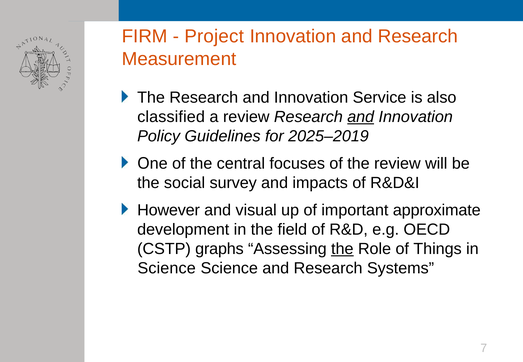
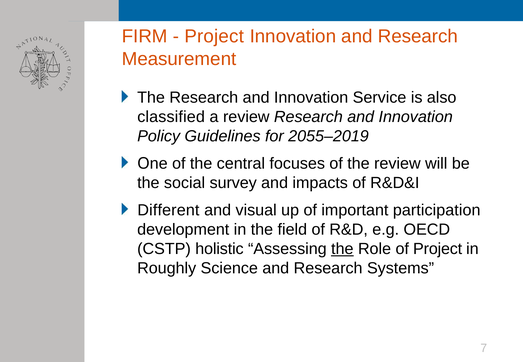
and at (361, 117) underline: present -> none
2025–2019: 2025–2019 -> 2055–2019
However: However -> Different
approximate: approximate -> participation
graphs: graphs -> holistic
of Things: Things -> Project
Science at (167, 268): Science -> Roughly
